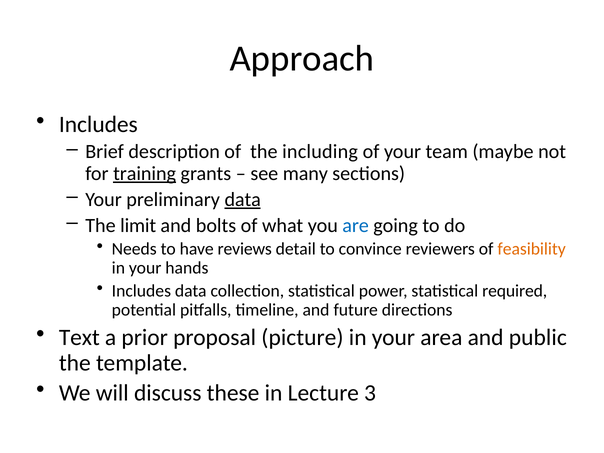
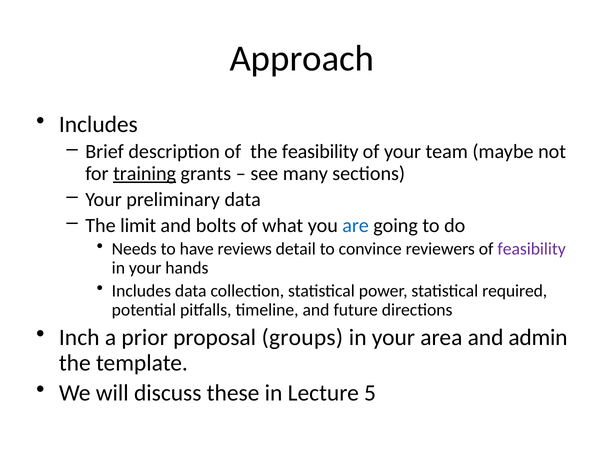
the including: including -> feasibility
data at (243, 200) underline: present -> none
feasibility at (532, 249) colour: orange -> purple
Text: Text -> Inch
picture: picture -> groups
public: public -> admin
3: 3 -> 5
